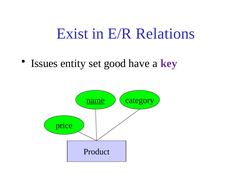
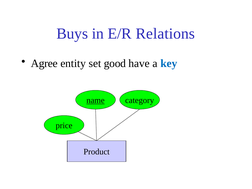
Exist: Exist -> Buys
Issues: Issues -> Agree
key colour: purple -> blue
